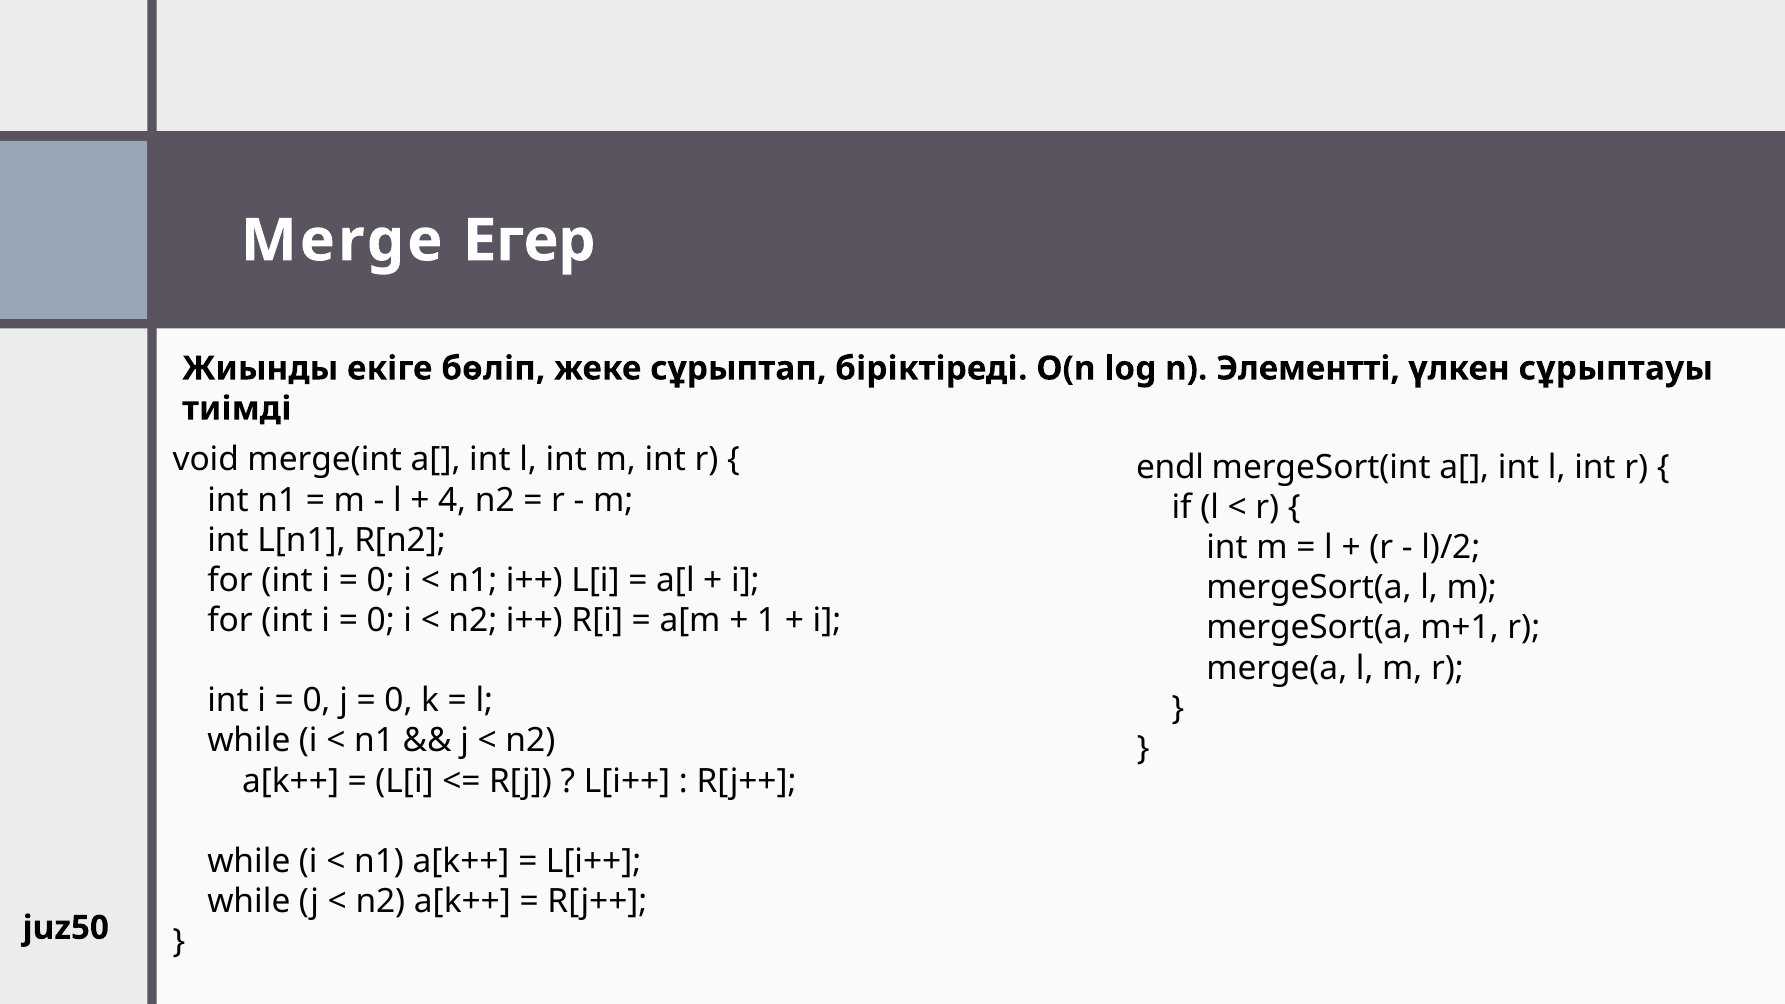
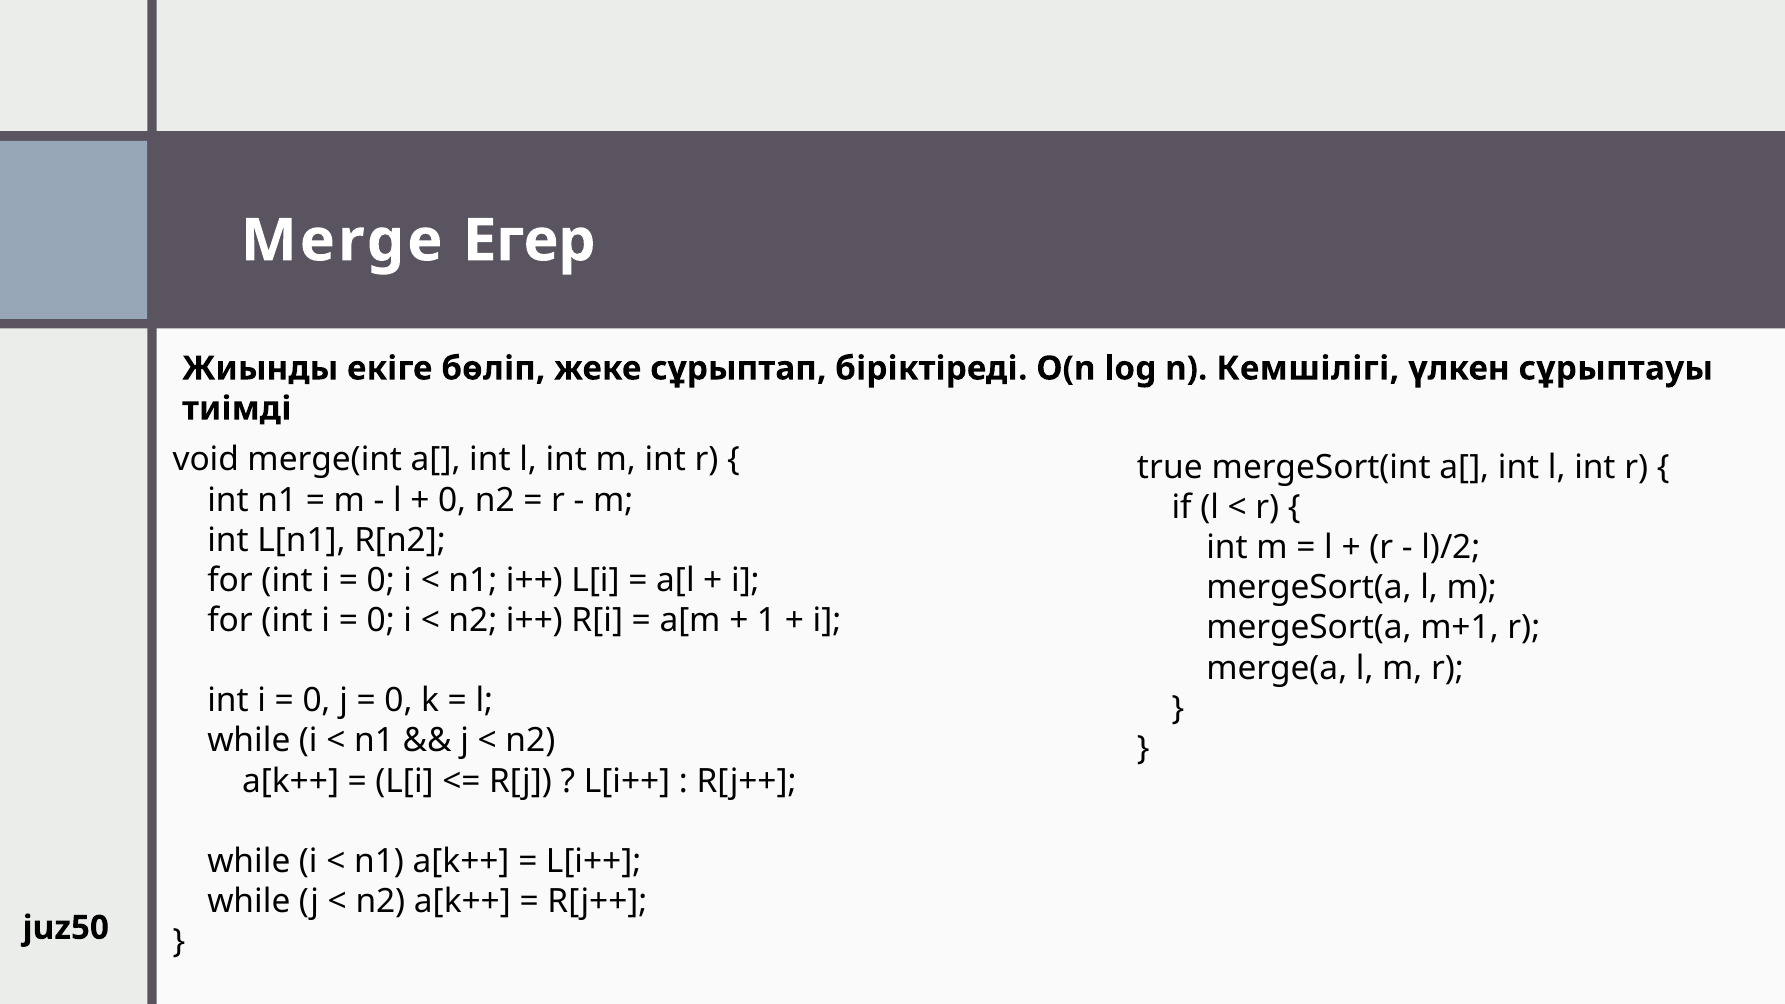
Элементті: Элементті -> Кемшілігі
endl: endl -> true
4 at (452, 500): 4 -> 0
